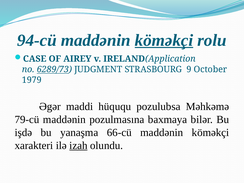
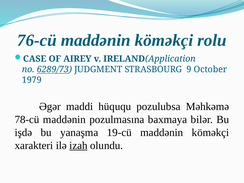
94-cü: 94-cü -> 76-cü
köməkçi at (164, 40) underline: present -> none
79-cü: 79-cü -> 78-cü
66-cü: 66-cü -> 19-cü
